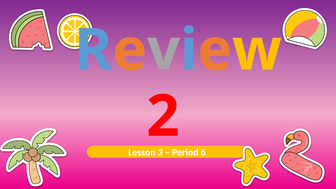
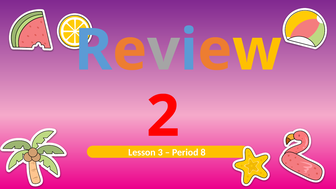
6: 6 -> 8
